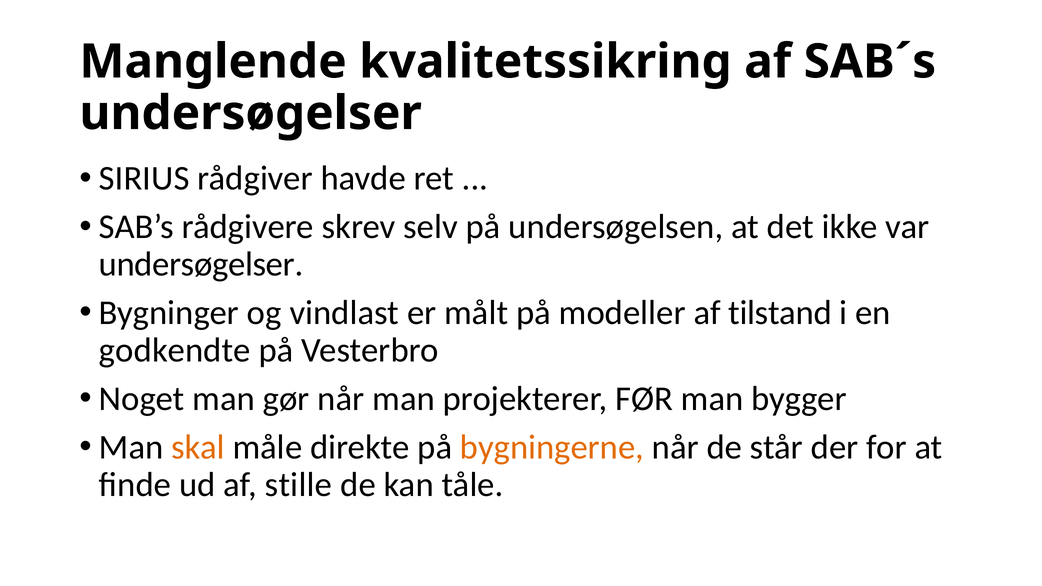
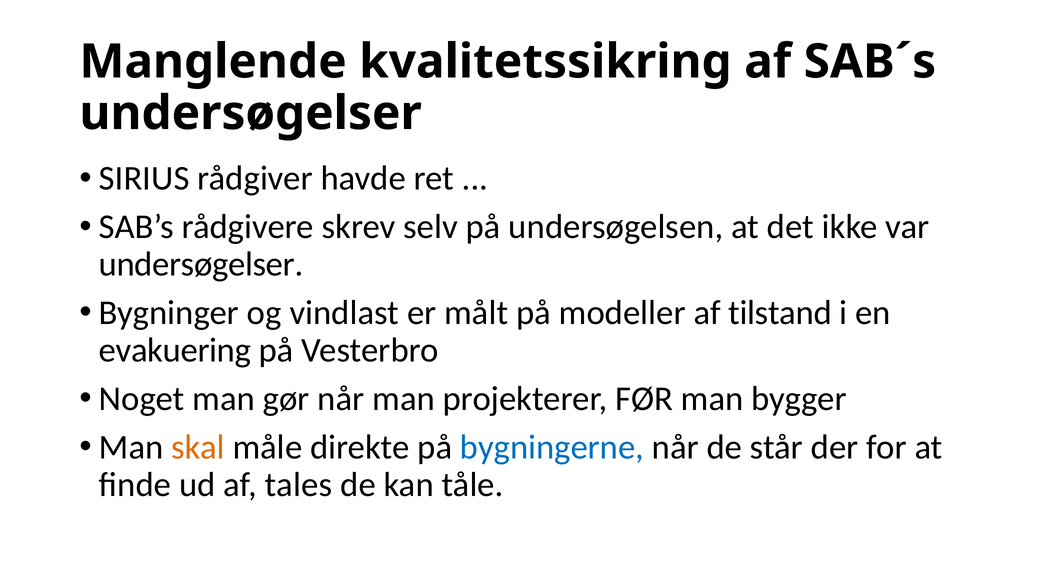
godkendte: godkendte -> evakuering
bygningerne colour: orange -> blue
stille: stille -> tales
